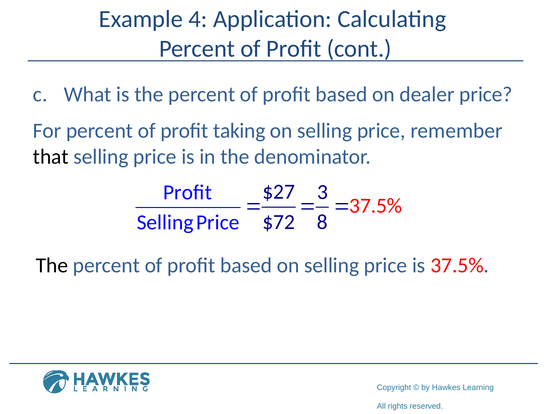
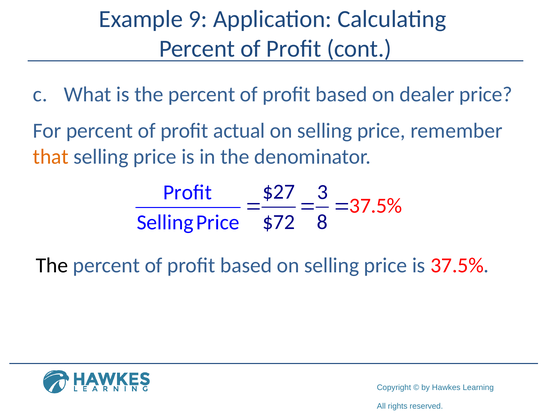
4: 4 -> 9
taking: taking -> actual
that colour: black -> orange
